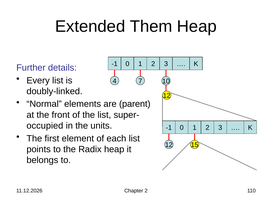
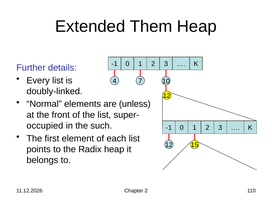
parent: parent -> unless
units: units -> such
